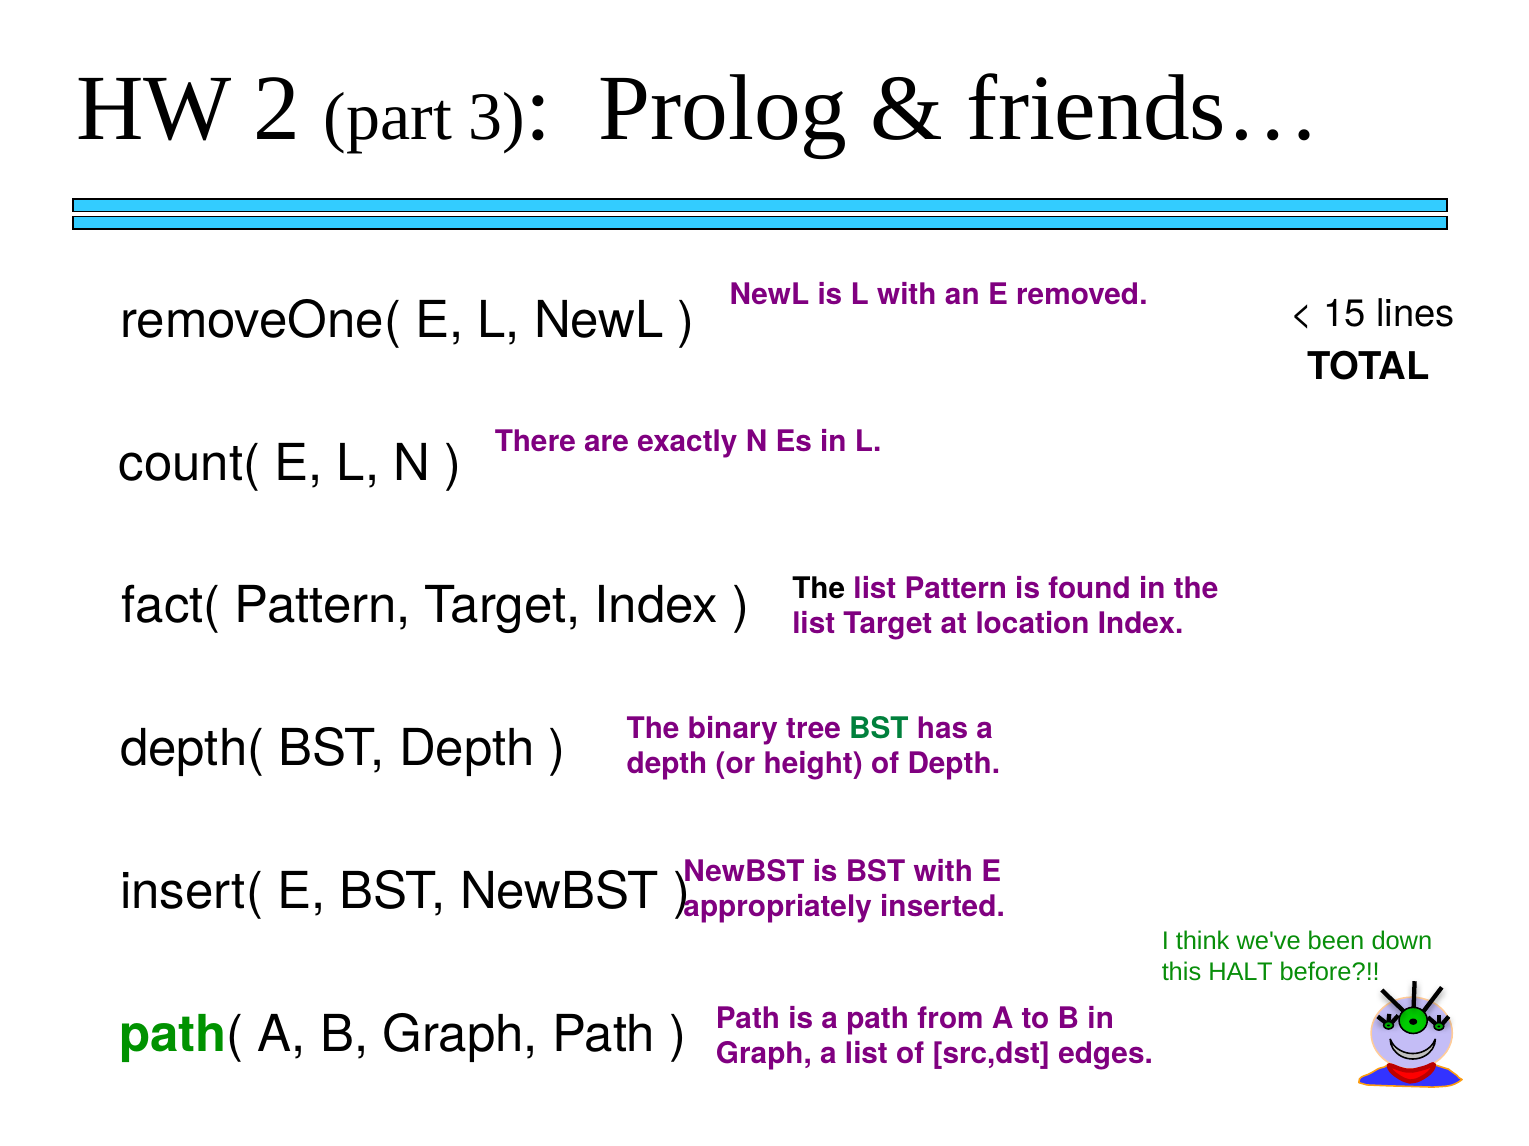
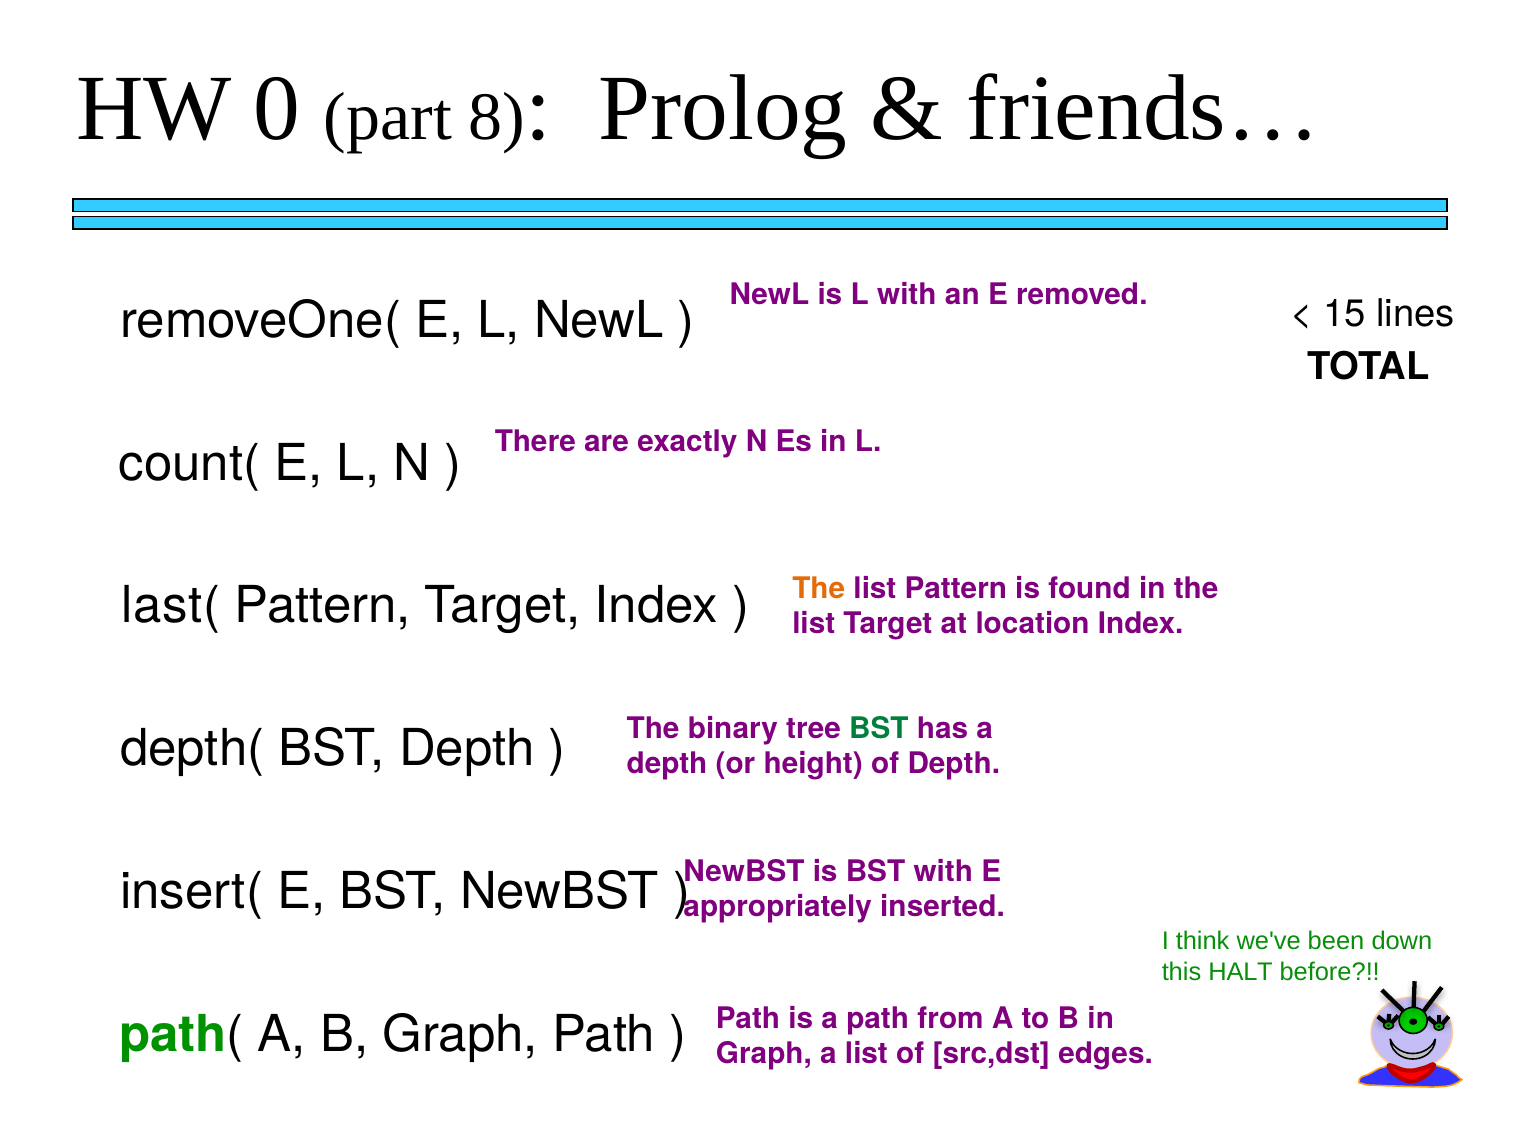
2: 2 -> 0
3: 3 -> 8
The at (819, 589) colour: black -> orange
fact(: fact( -> last(
